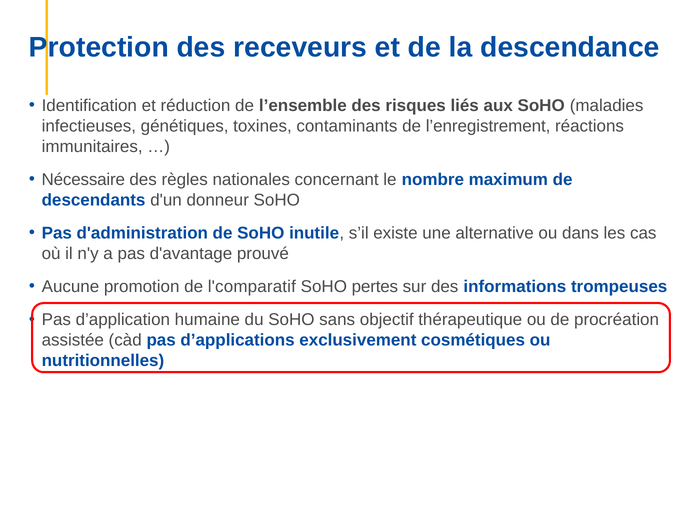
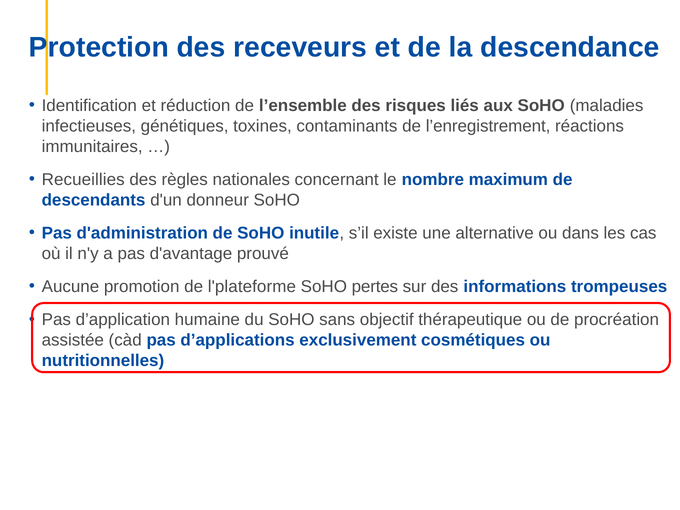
Nécessaire: Nécessaire -> Recueillies
l'comparatif: l'comparatif -> l'plateforme
